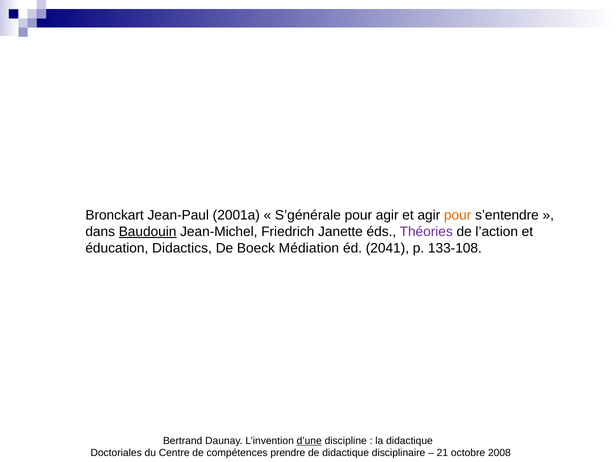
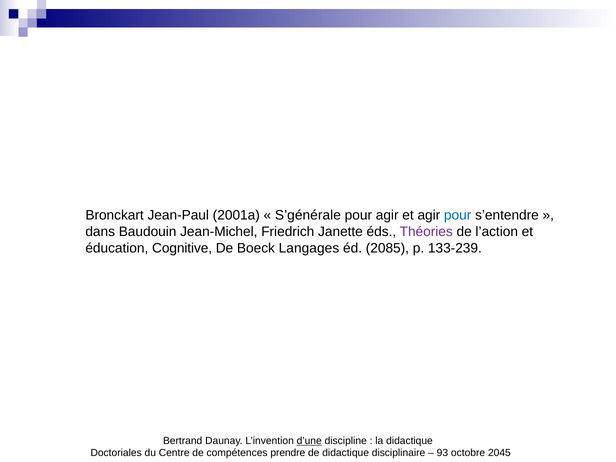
pour at (458, 215) colour: orange -> blue
Baudouin underline: present -> none
Didactics: Didactics -> Cognitive
Médiation: Médiation -> Langages
2041: 2041 -> 2085
133-108: 133-108 -> 133-239
21: 21 -> 93
2008: 2008 -> 2045
